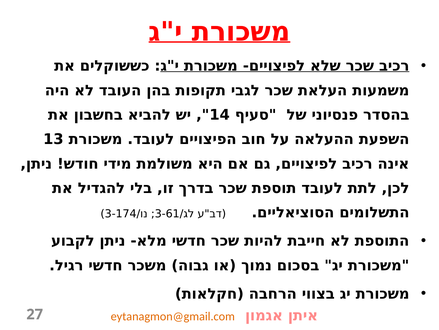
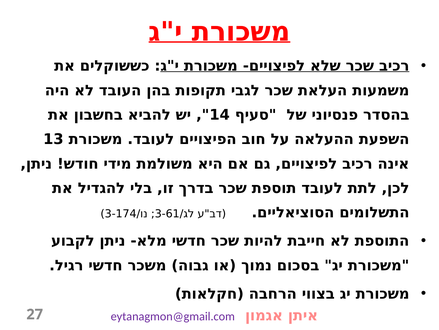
eytanagmon@gmail.com colour: orange -> purple
